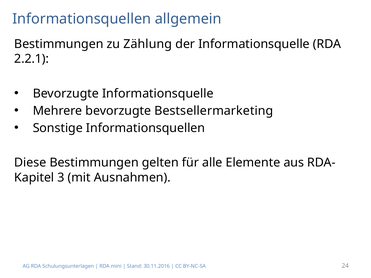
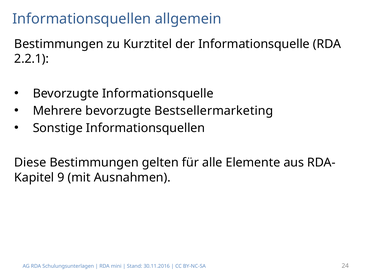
Zählung: Zählung -> Kurztitel
3: 3 -> 9
